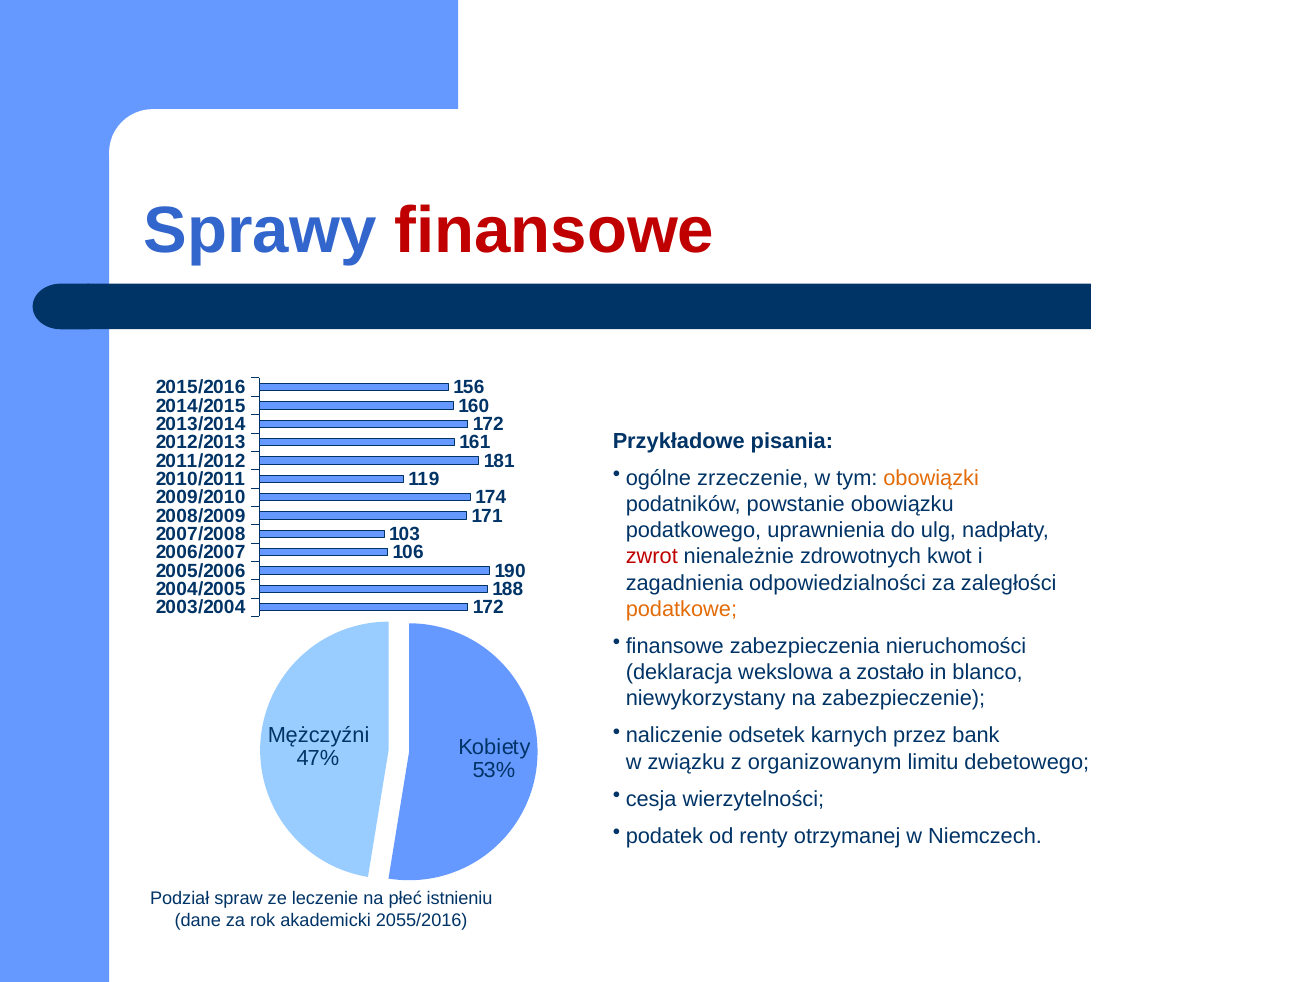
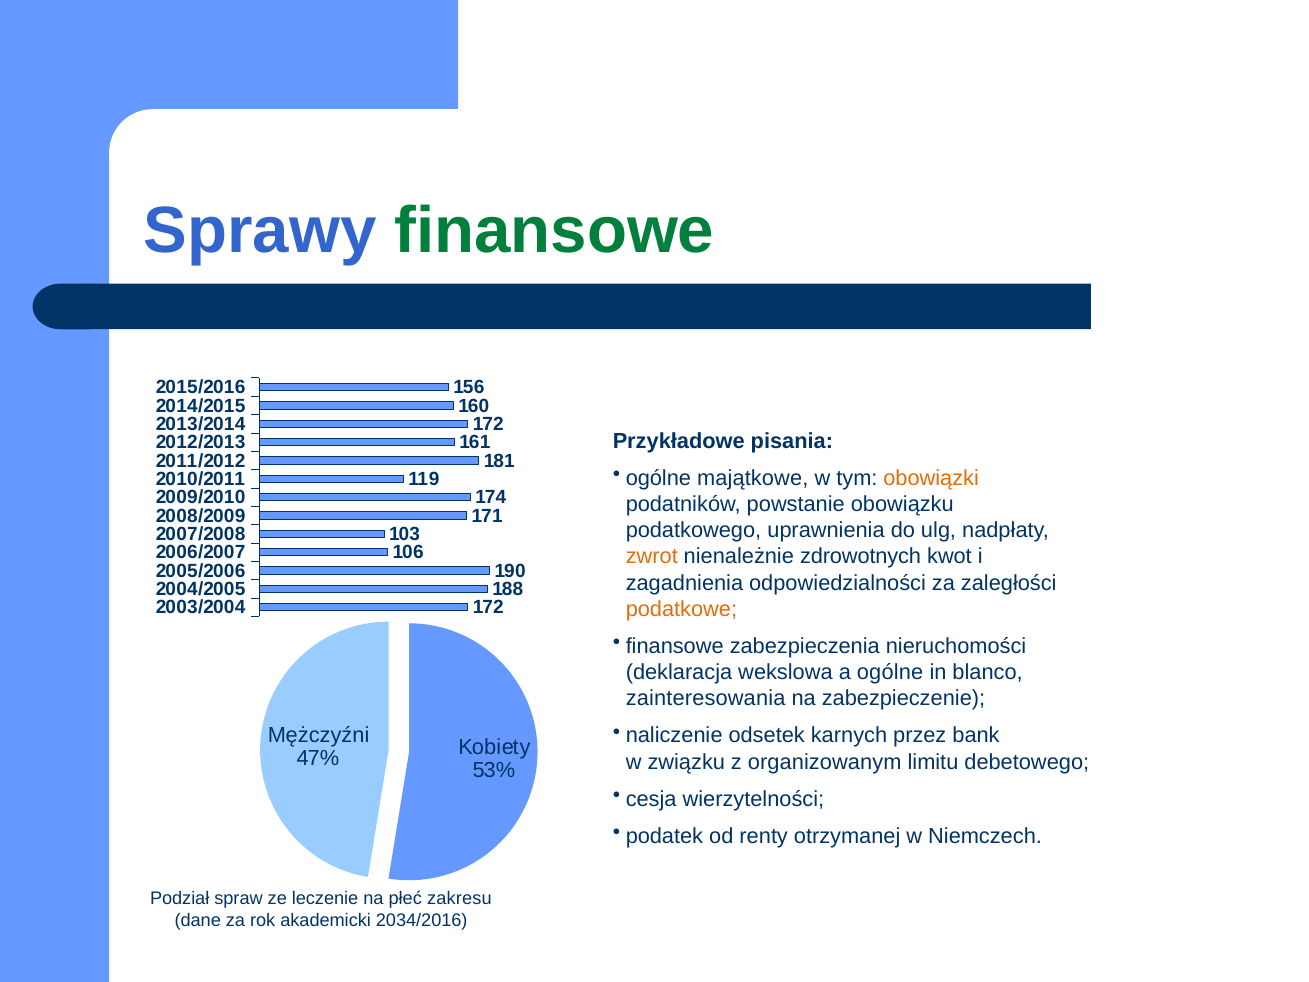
finansowe at (554, 230) colour: red -> green
zrzeczenie: zrzeczenie -> majątkowe
zwrot colour: red -> orange
a zostało: zostało -> ogólne
niewykorzystany: niewykorzystany -> zainteresowania
istnieniu: istnieniu -> zakresu
2055/2016: 2055/2016 -> 2034/2016
